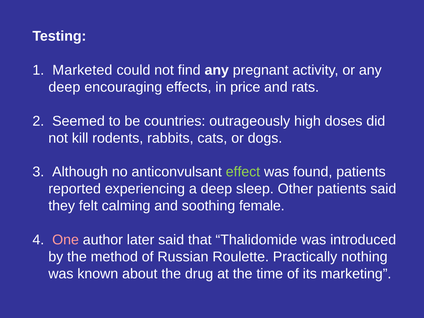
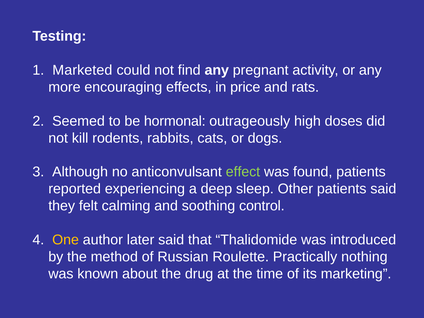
deep at (64, 87): deep -> more
countries: countries -> hormonal
female: female -> control
One colour: pink -> yellow
